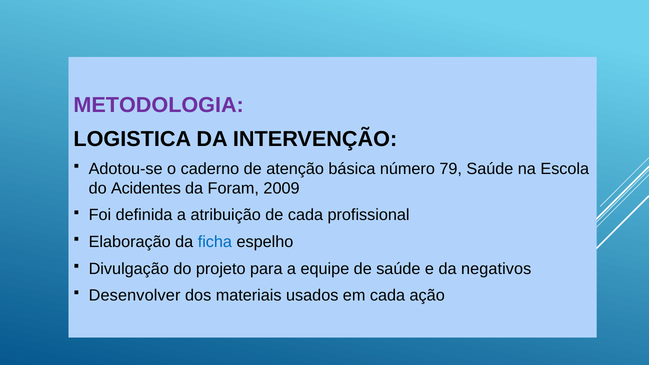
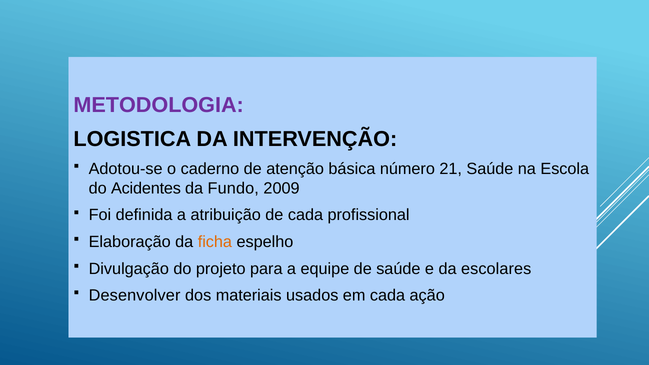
79: 79 -> 21
Foram: Foram -> Fundo
ficha colour: blue -> orange
negativos: negativos -> escolares
